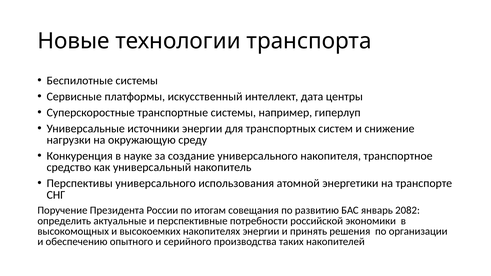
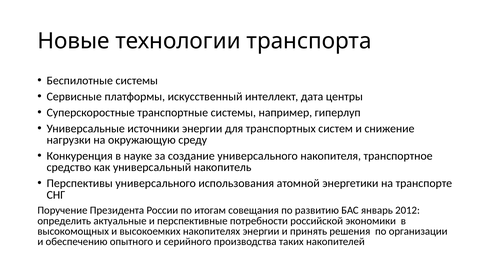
2082: 2082 -> 2012
